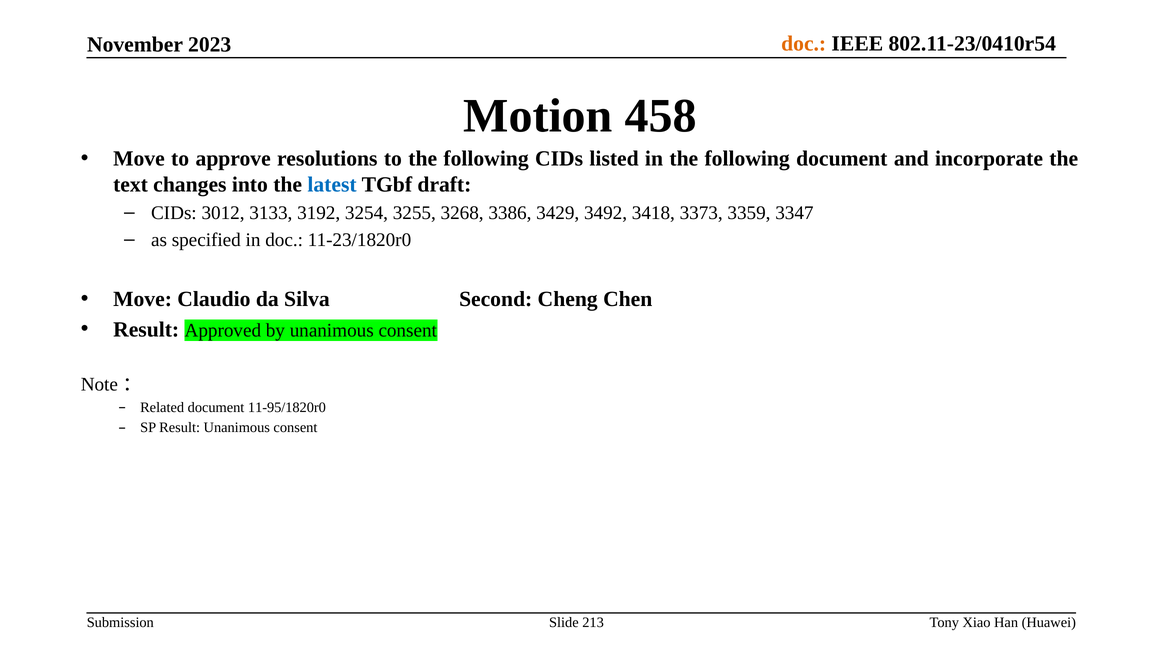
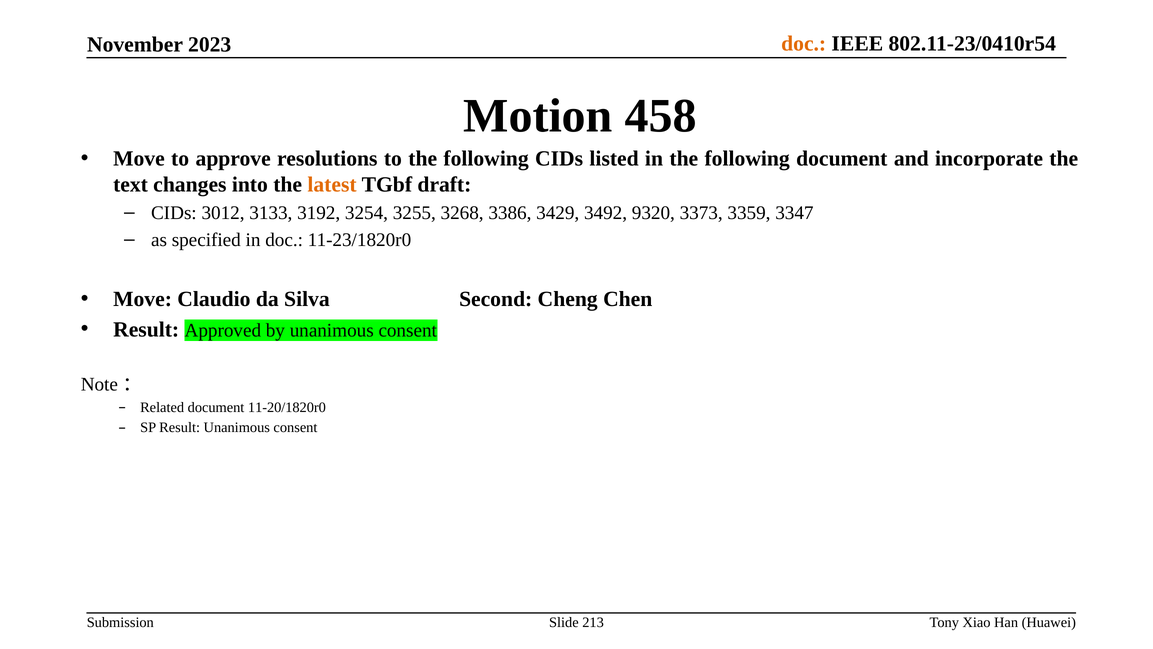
latest colour: blue -> orange
3418: 3418 -> 9320
11-95/1820r0: 11-95/1820r0 -> 11-20/1820r0
